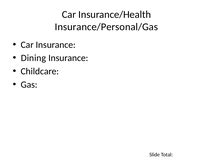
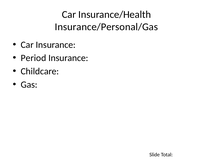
Dining: Dining -> Period
